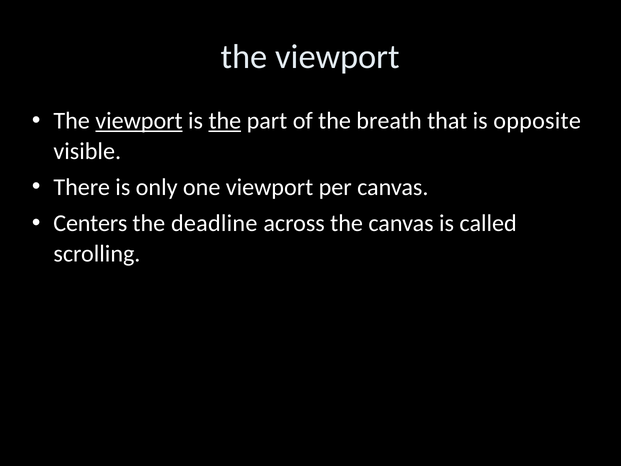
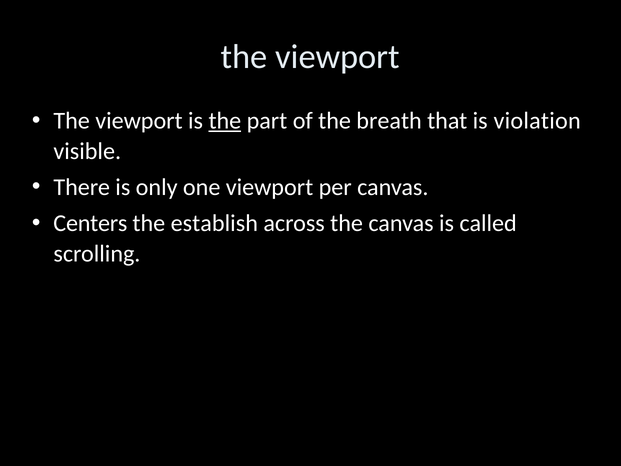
viewport at (139, 121) underline: present -> none
opposite: opposite -> violation
deadline: deadline -> establish
